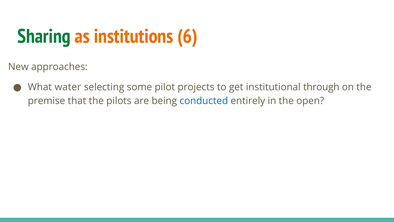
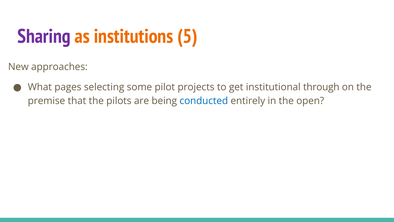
Sharing colour: green -> purple
6: 6 -> 5
water: water -> pages
